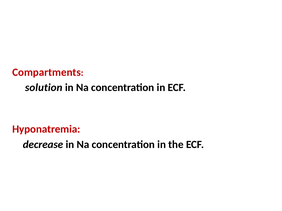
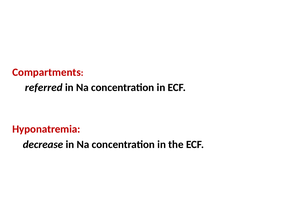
solution: solution -> referred
